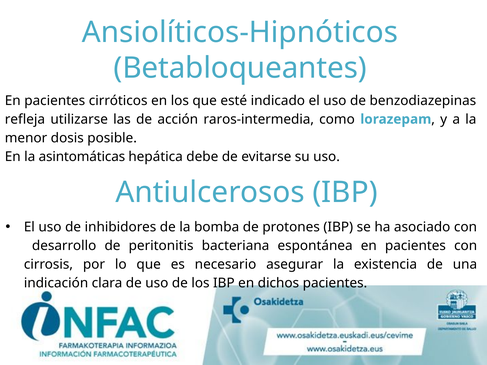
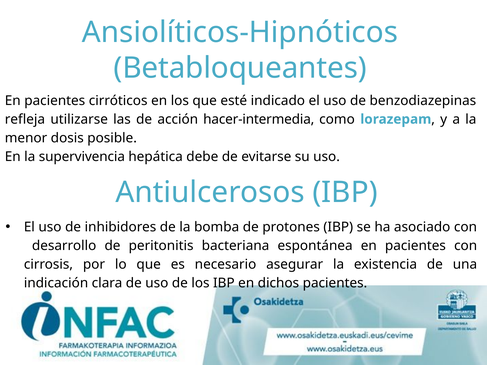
raros-intermedia: raros-intermedia -> hacer-intermedia
asintomáticas: asintomáticas -> supervivencia
